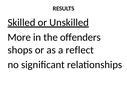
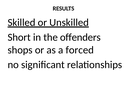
More: More -> Short
reflect: reflect -> forced
